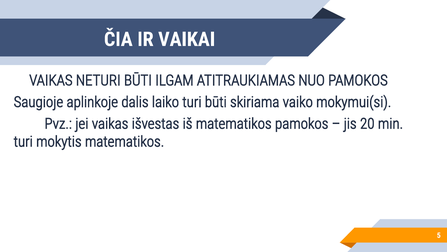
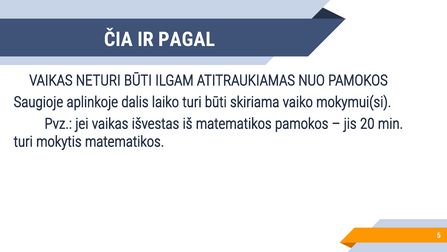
VAIKAI: VAIKAI -> PAGAL
